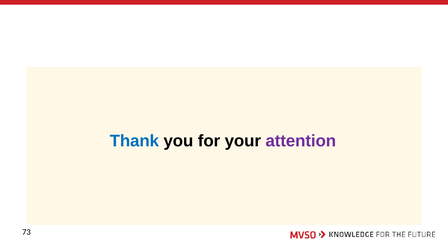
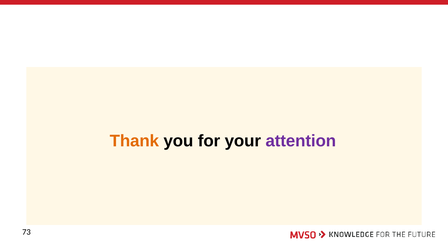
Thank colour: blue -> orange
